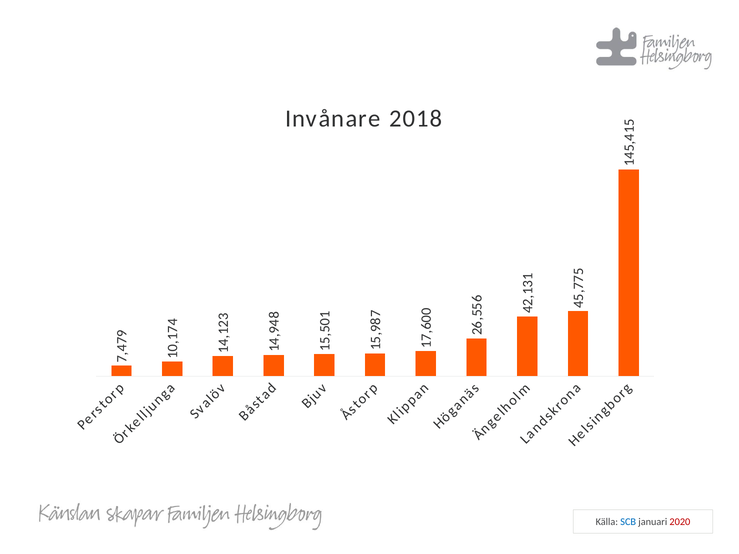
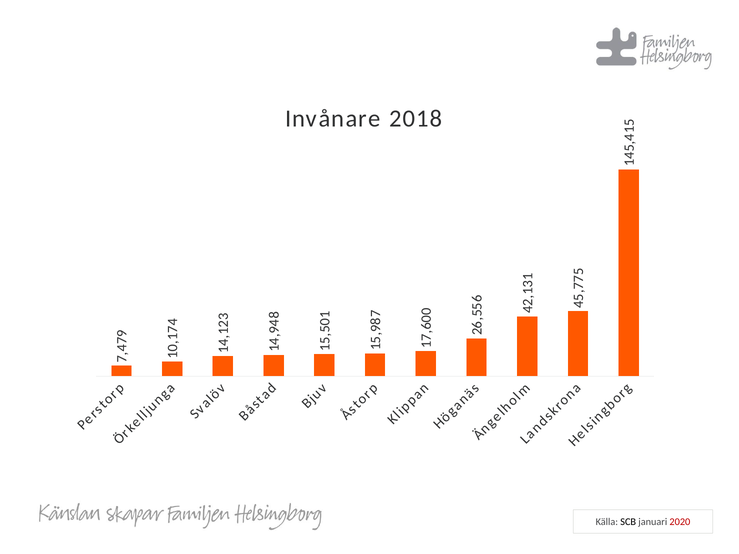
SCB colour: blue -> black
